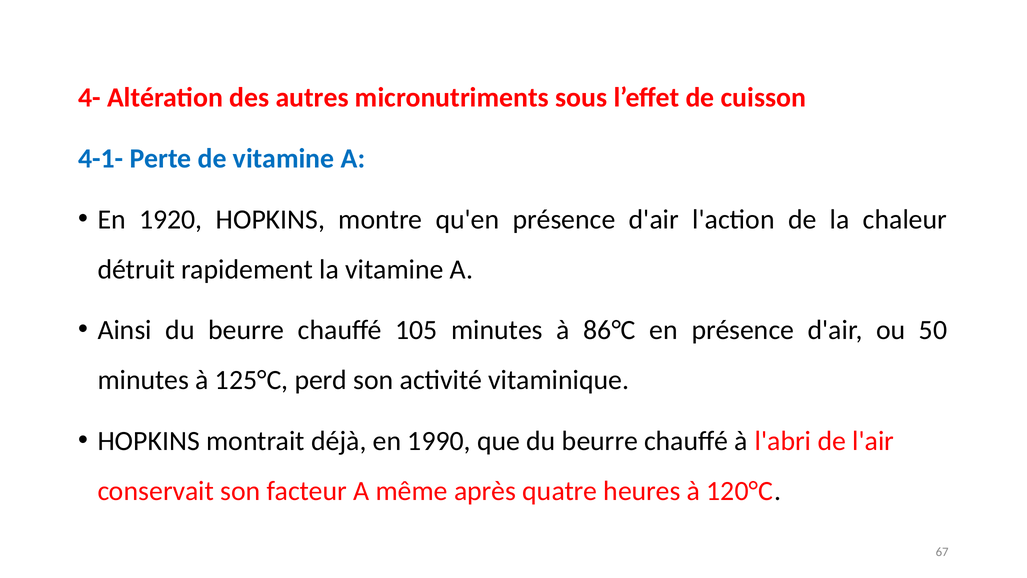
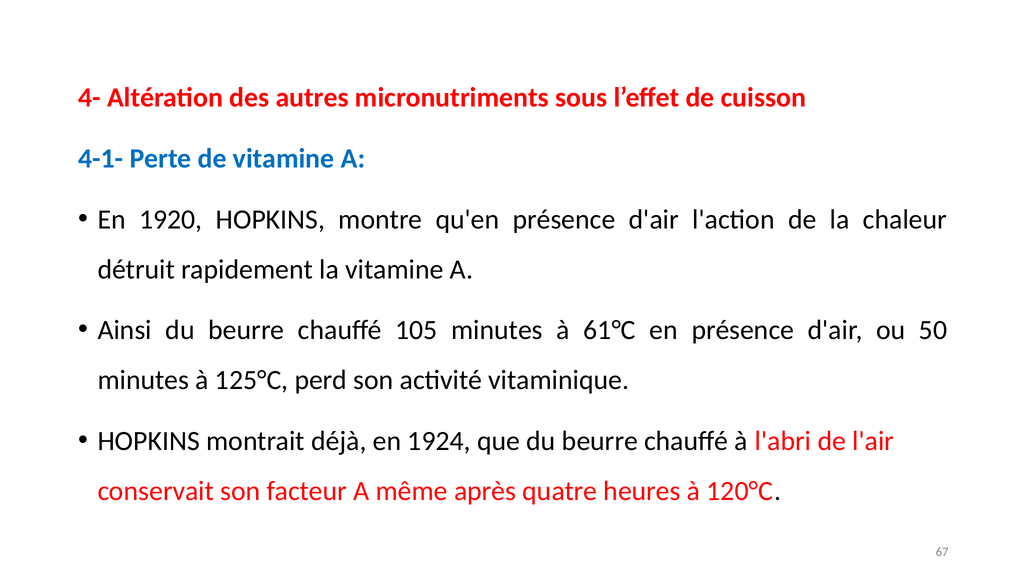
86°C: 86°C -> 61°C
1990: 1990 -> 1924
